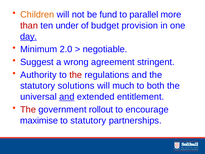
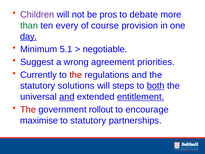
Children colour: orange -> purple
fund: fund -> pros
parallel: parallel -> debate
than colour: red -> green
under: under -> every
budget: budget -> course
2.0: 2.0 -> 5.1
stringent: stringent -> priorities
Authority: Authority -> Currently
much: much -> steps
both underline: none -> present
entitlement underline: none -> present
